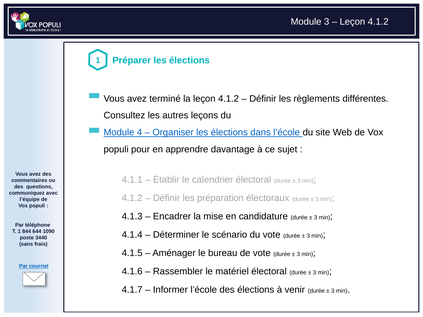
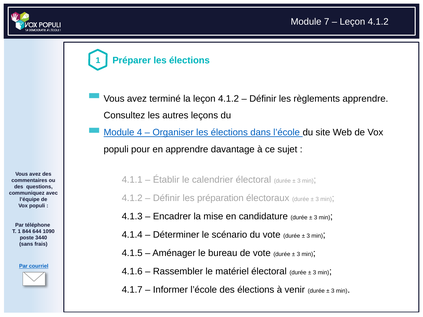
Module 3: 3 -> 7
règlements différentes: différentes -> apprendre
